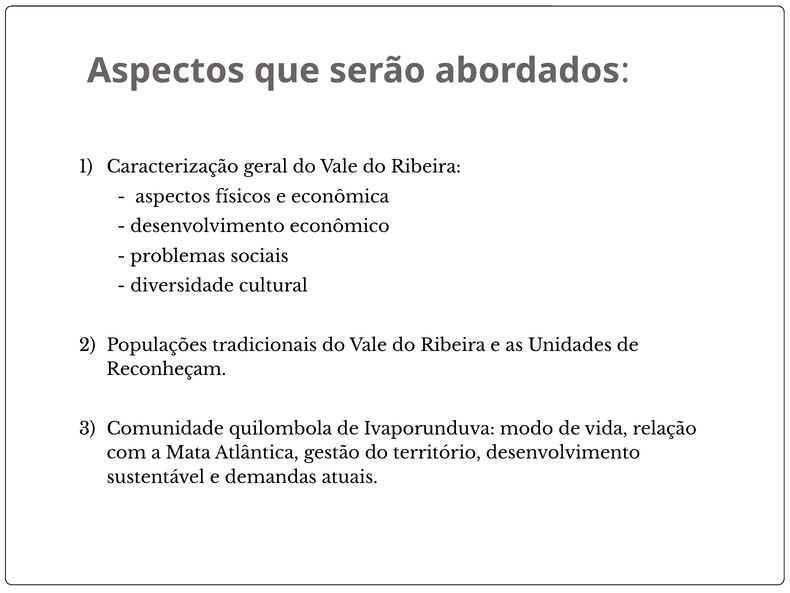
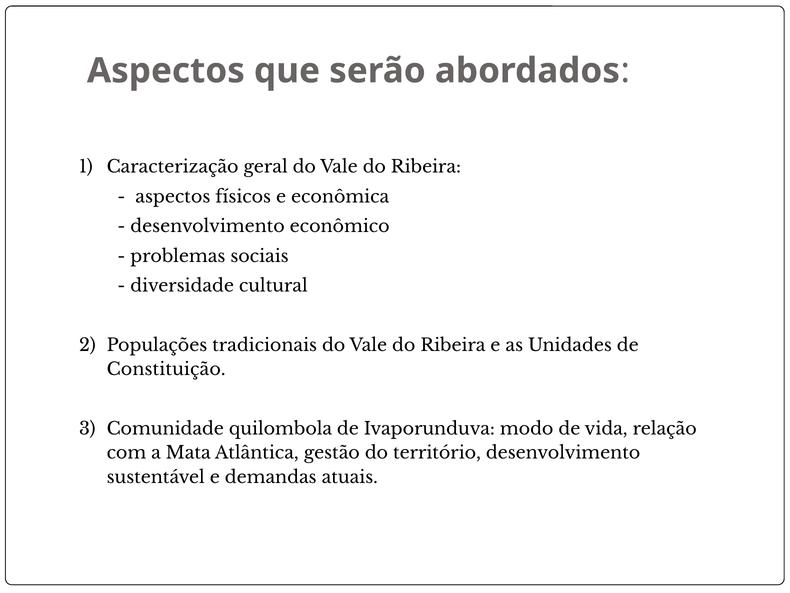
Reconheçam: Reconheçam -> Constituição
